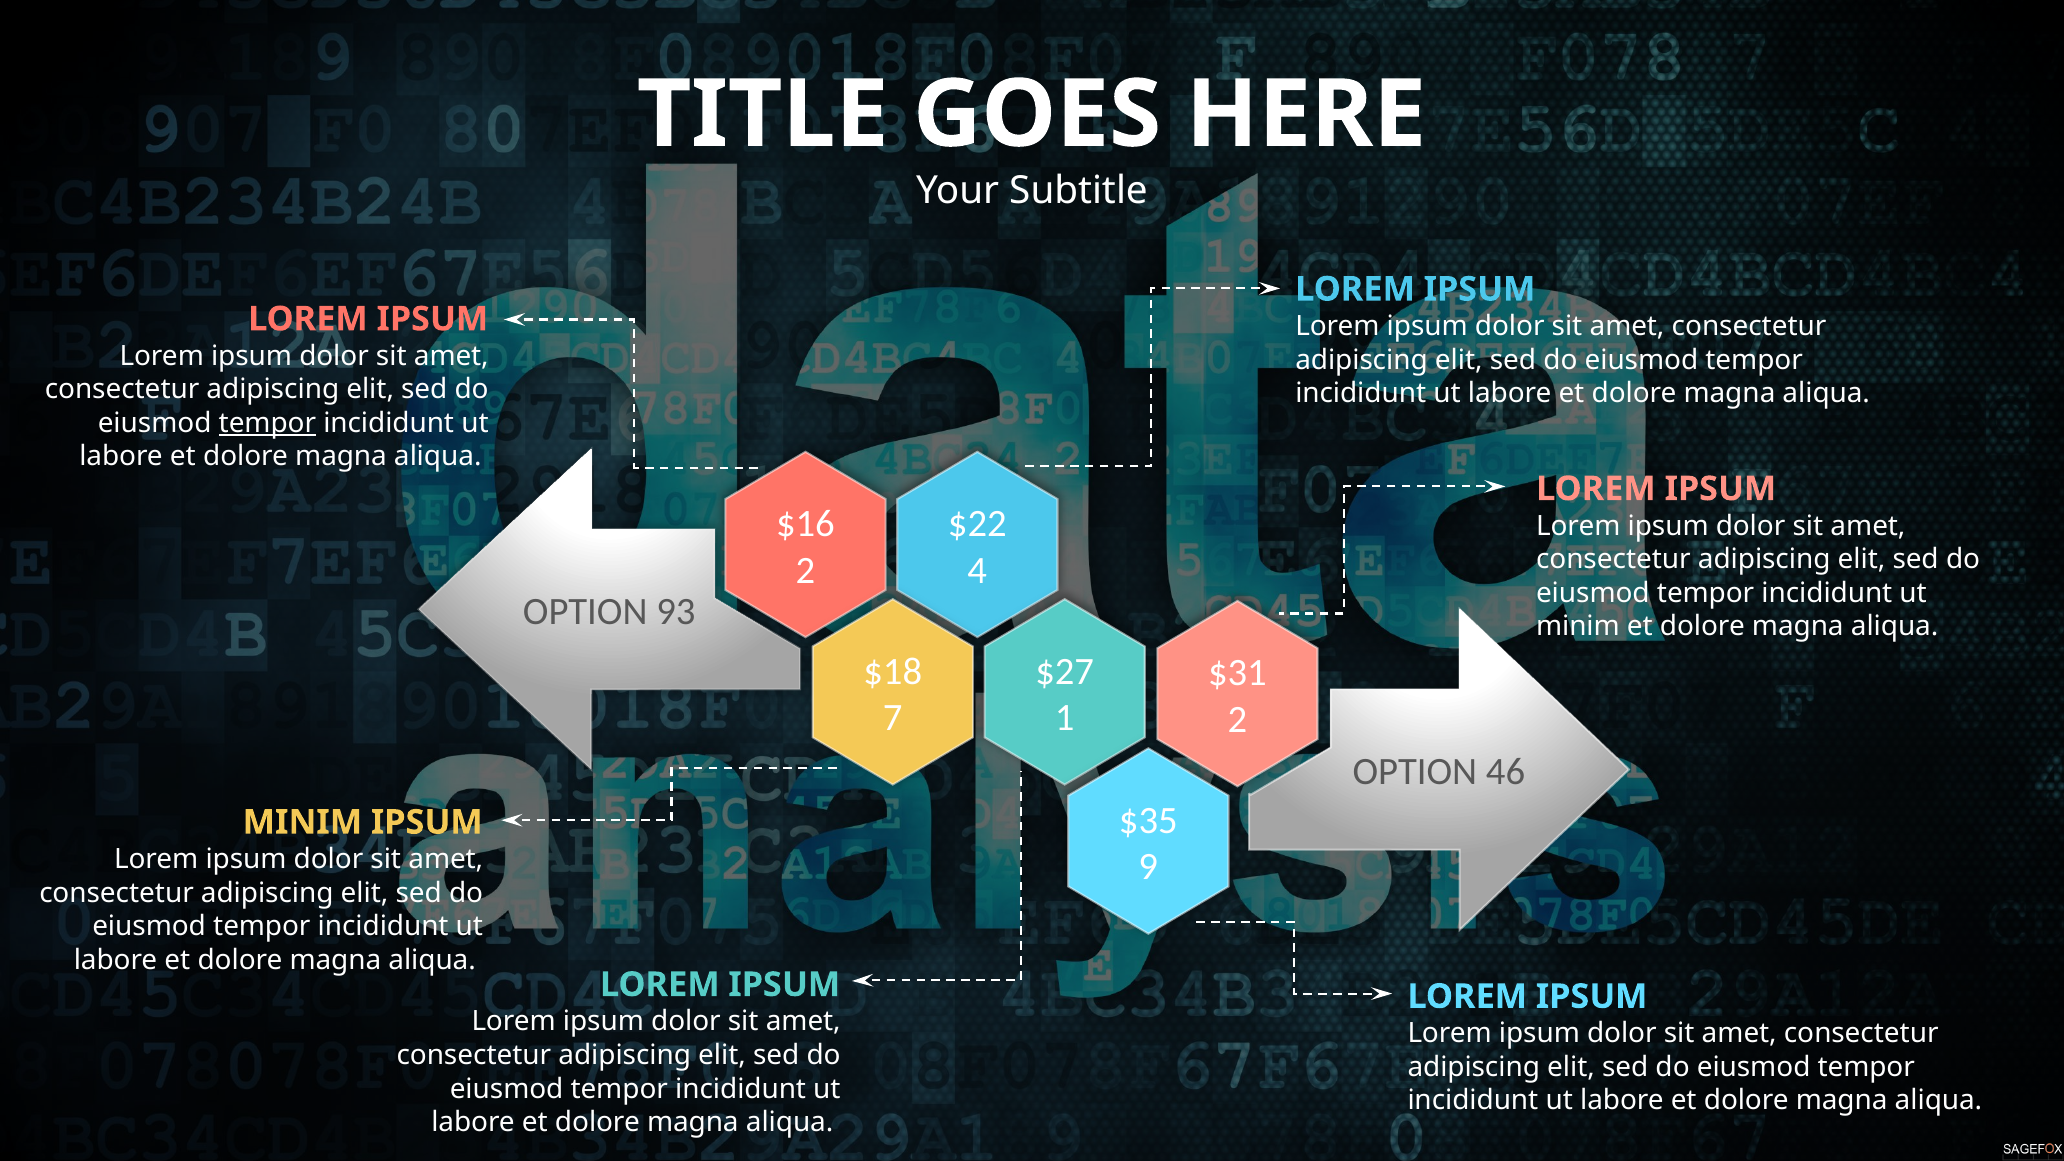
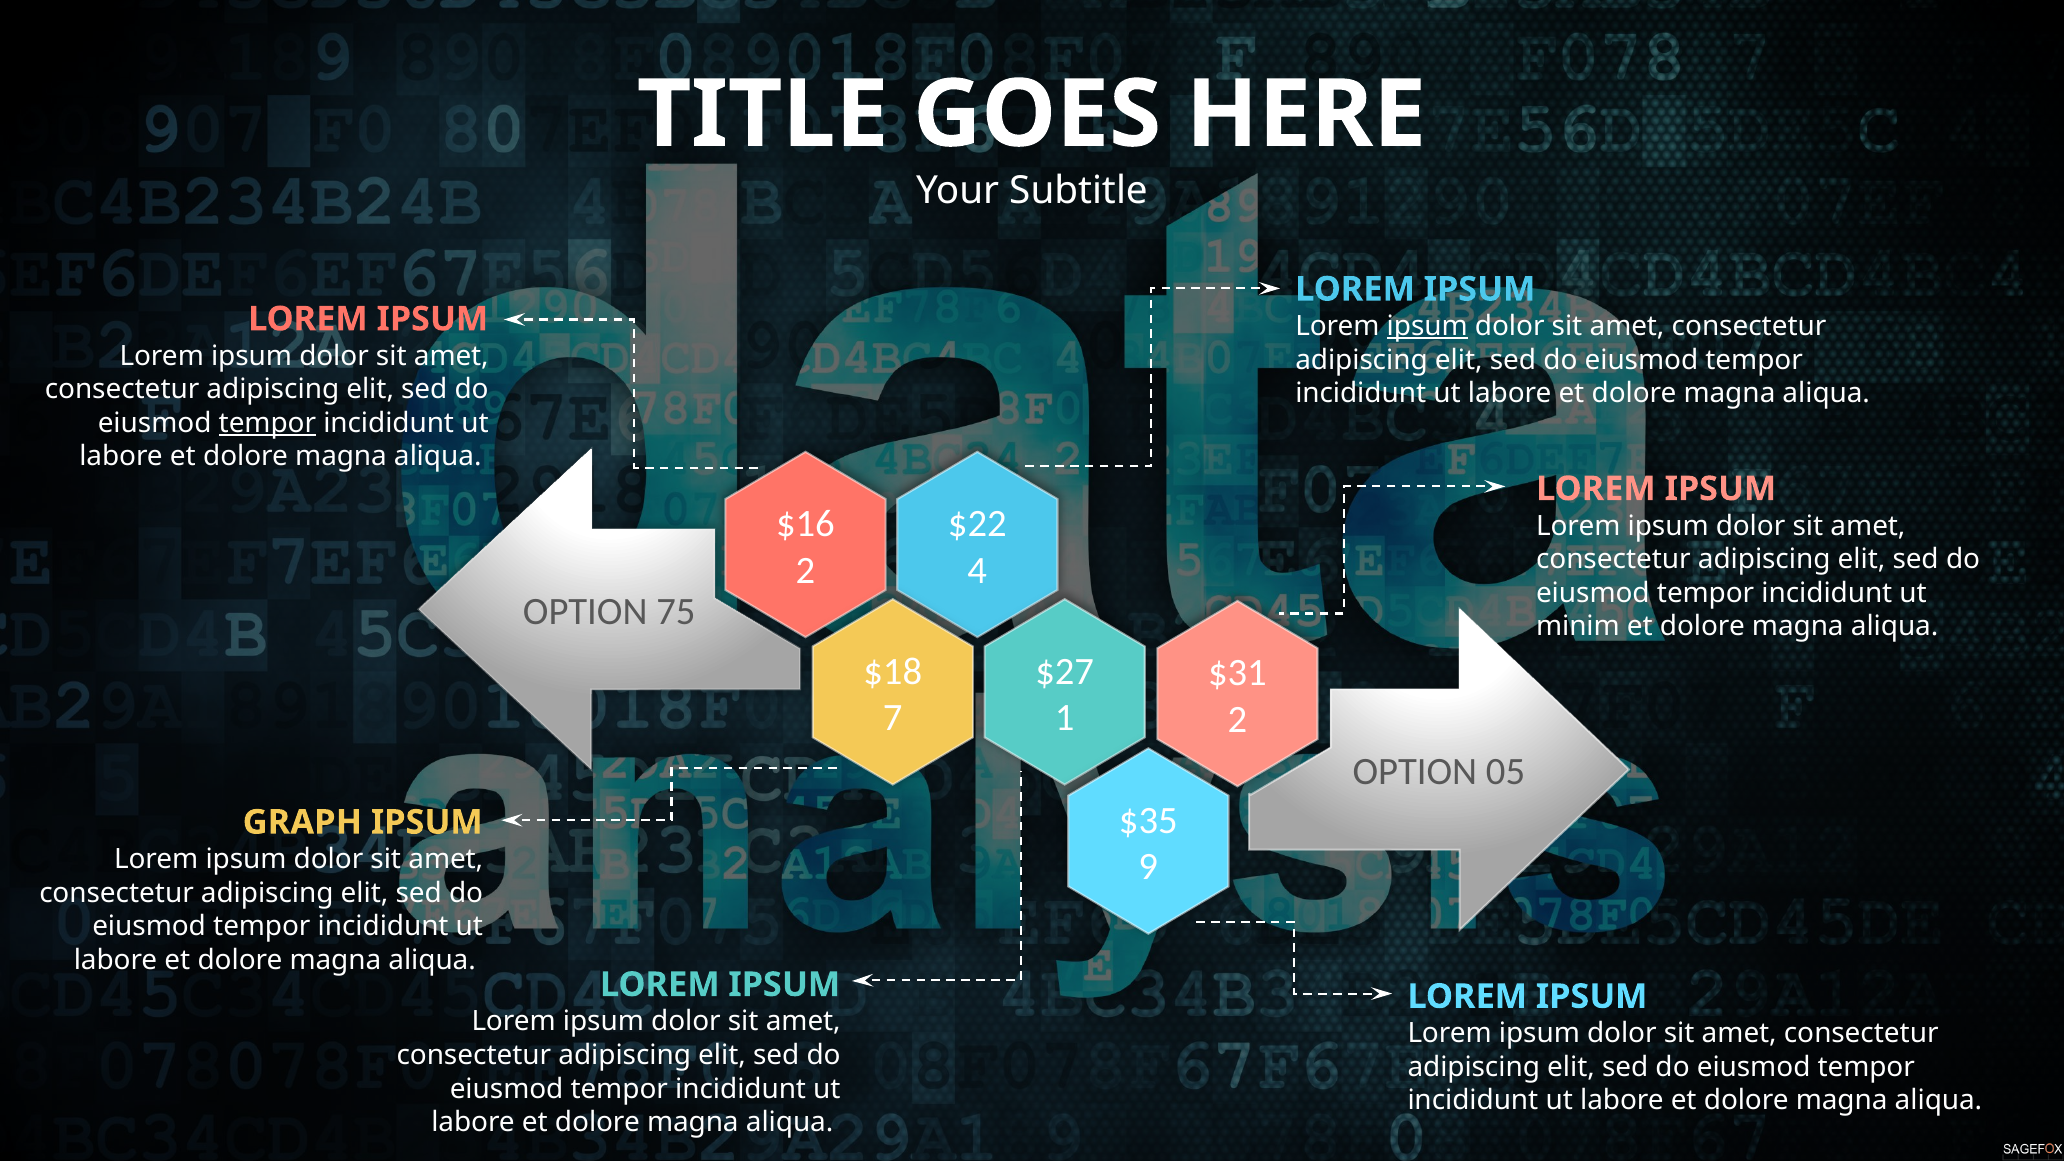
ipsum at (1427, 326) underline: none -> present
93: 93 -> 75
46: 46 -> 05
MINIM at (302, 822): MINIM -> GRAPH
